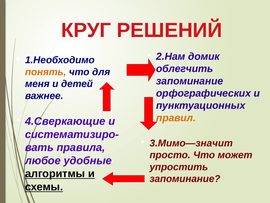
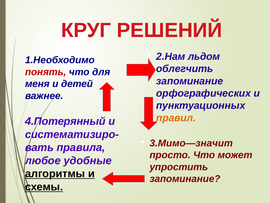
домик: домик -> льдом
понять colour: orange -> red
4.Сверкающие: 4.Сверкающие -> 4.Потерянный
